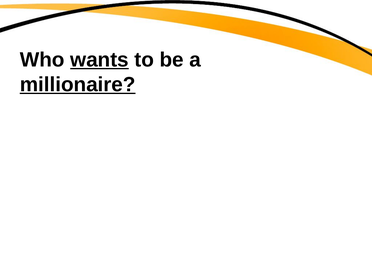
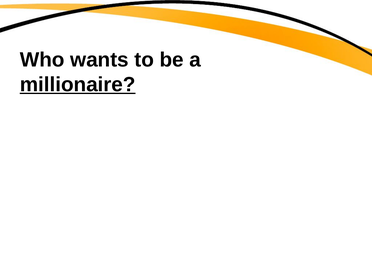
wants underline: present -> none
